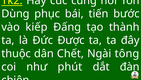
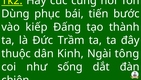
Được: Được -> Trầm
Chết: Chết -> Kinh
phút: phút -> sống
